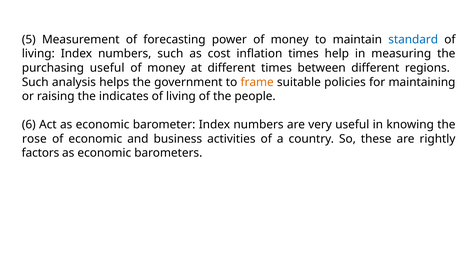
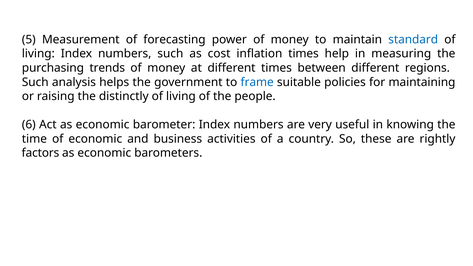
purchasing useful: useful -> trends
frame colour: orange -> blue
indicates: indicates -> distinctly
rose: rose -> time
